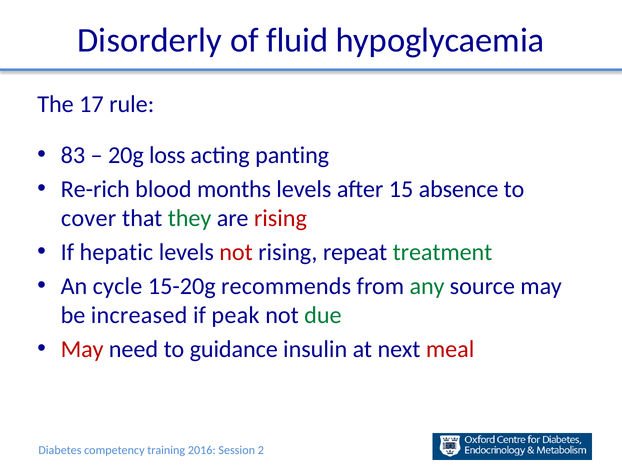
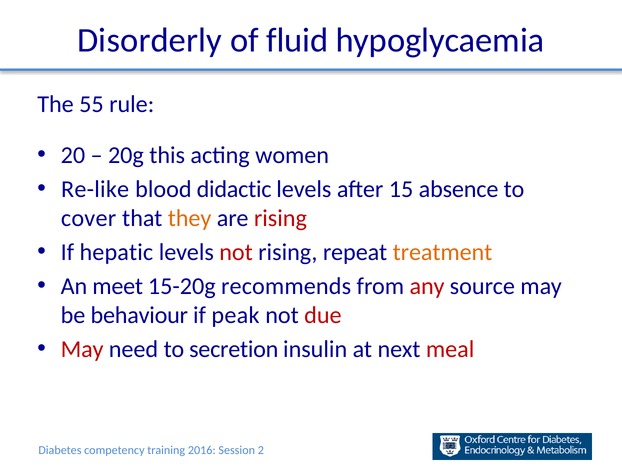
17: 17 -> 55
83: 83 -> 20
loss: loss -> this
panting: panting -> women
Re-rich: Re-rich -> Re-like
months: months -> didactic
they colour: green -> orange
treatment colour: green -> orange
cycle: cycle -> meet
any colour: green -> red
increased: increased -> behaviour
due colour: green -> red
guidance: guidance -> secretion
